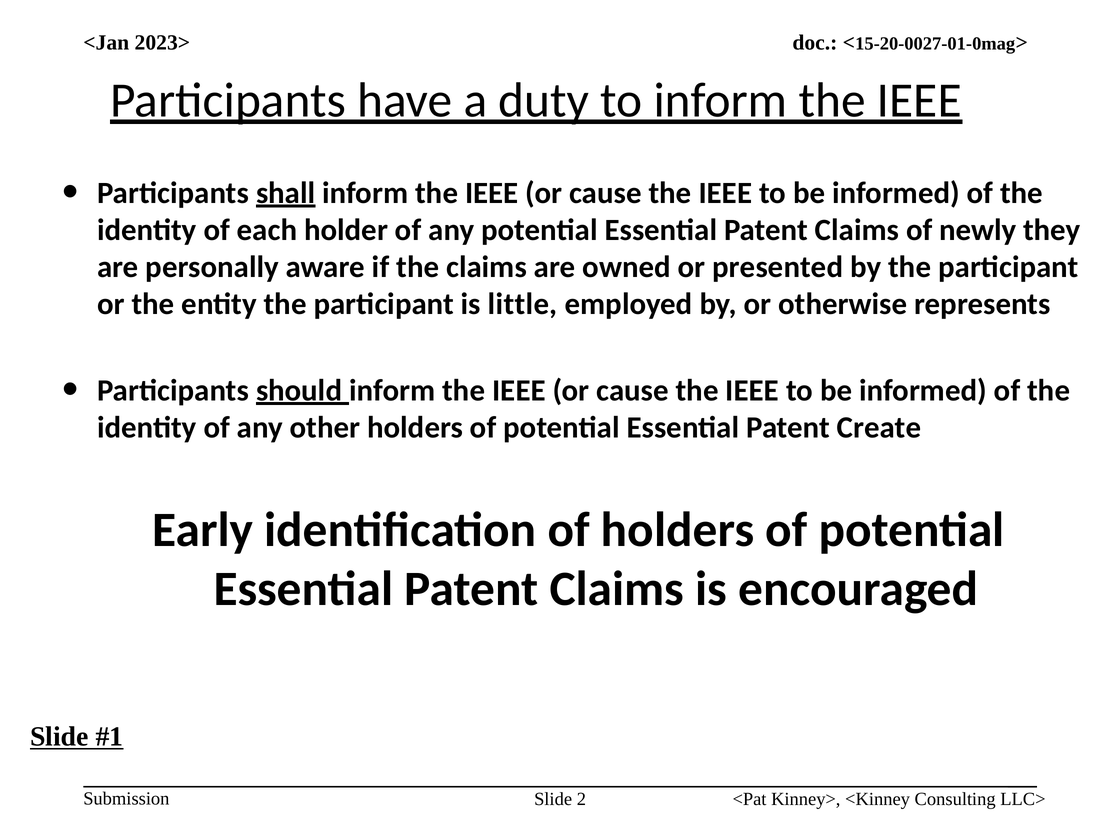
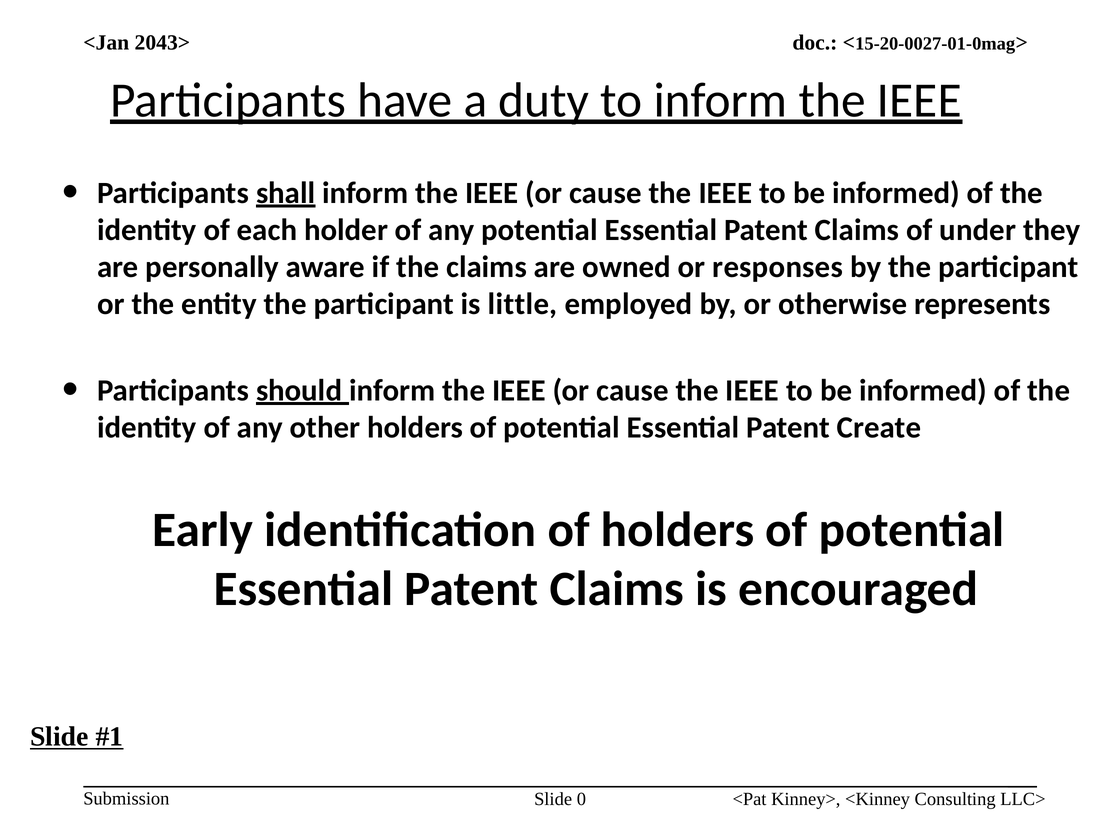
2023>: 2023> -> 2043>
newly: newly -> under
presented: presented -> responses
2: 2 -> 0
